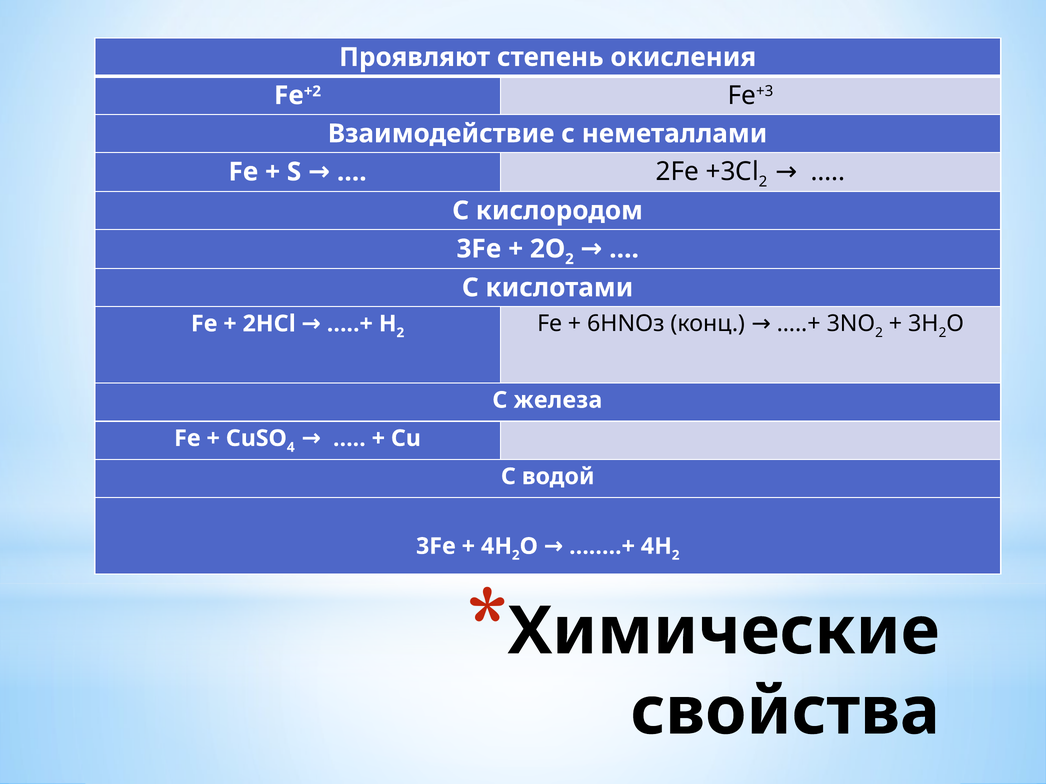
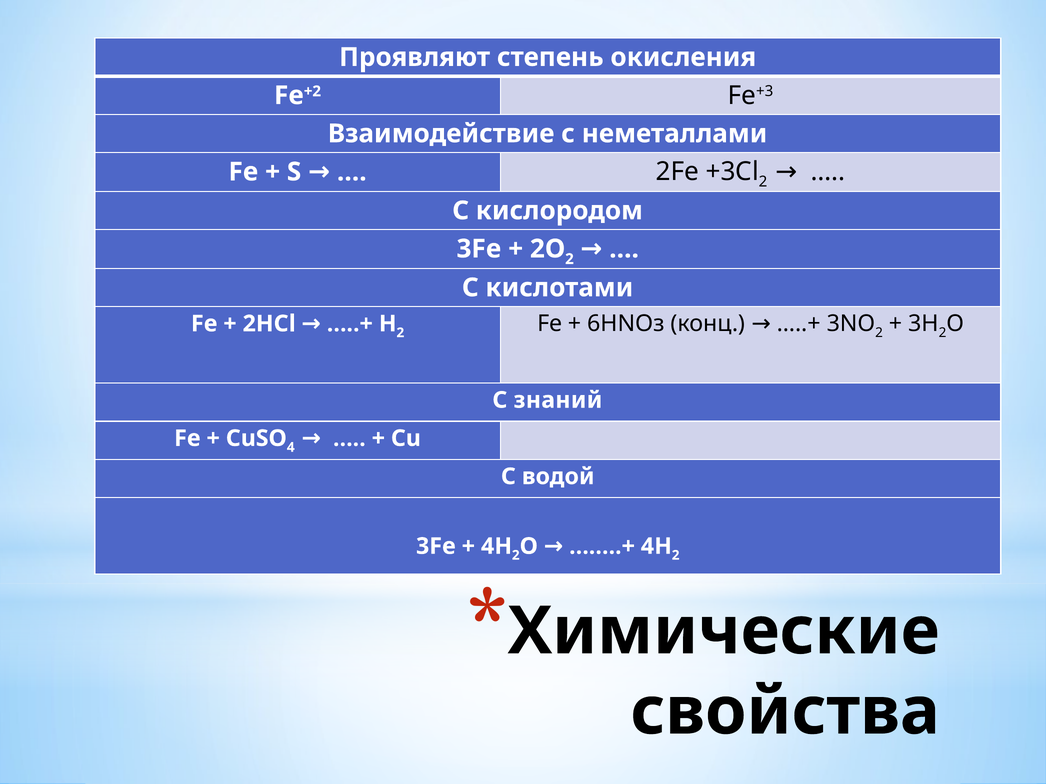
железа: железа -> знаний
